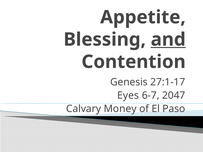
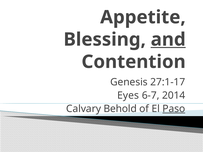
2047: 2047 -> 2014
Money: Money -> Behold
Paso underline: none -> present
